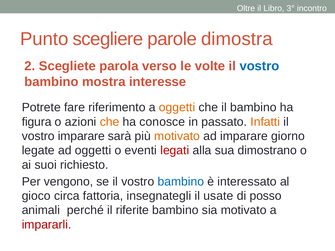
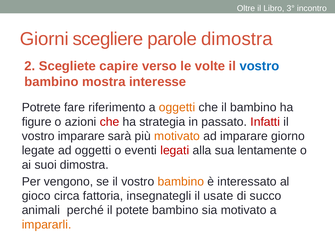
Punto: Punto -> Giorni
parola: parola -> capire
figura: figura -> figure
che at (110, 122) colour: orange -> red
conosce: conosce -> strategia
Infatti colour: orange -> red
dimostrano: dimostrano -> lentamente
suoi richiesto: richiesto -> dimostra
bambino at (181, 182) colour: blue -> orange
posso: posso -> succo
riferite: riferite -> potete
impararli colour: red -> orange
